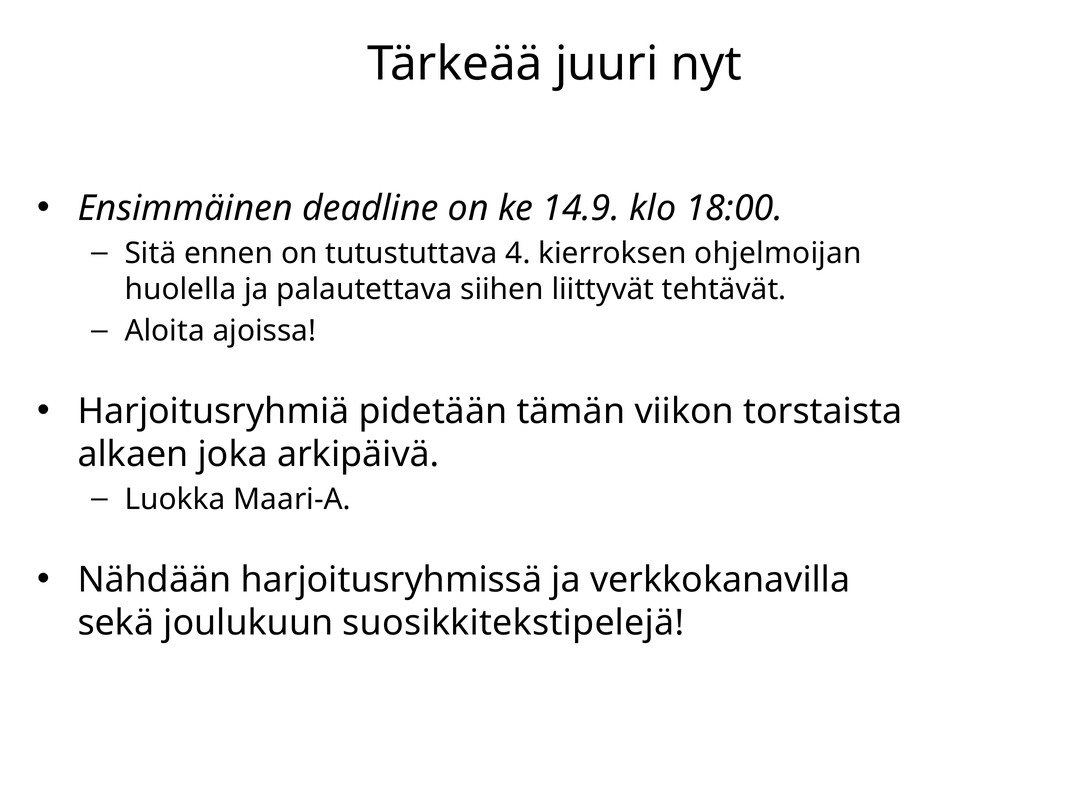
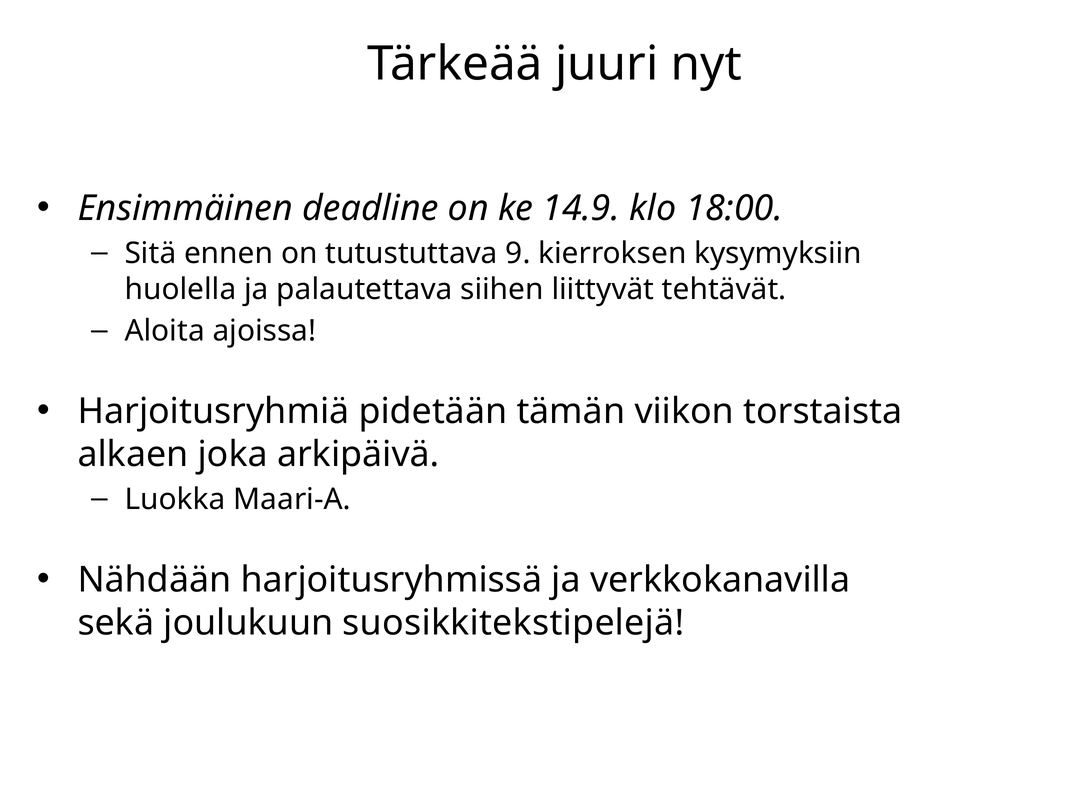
4: 4 -> 9
ohjelmoijan: ohjelmoijan -> kysymyksiin
